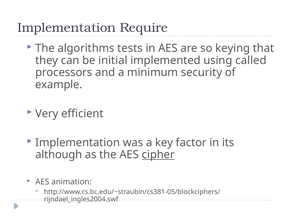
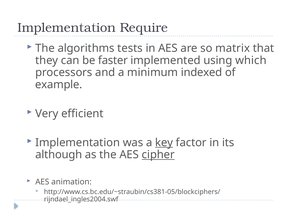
keying: keying -> matrix
initial: initial -> faster
called: called -> which
security: security -> indexed
key underline: none -> present
